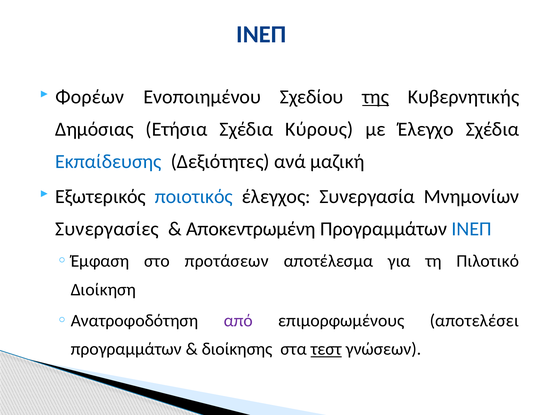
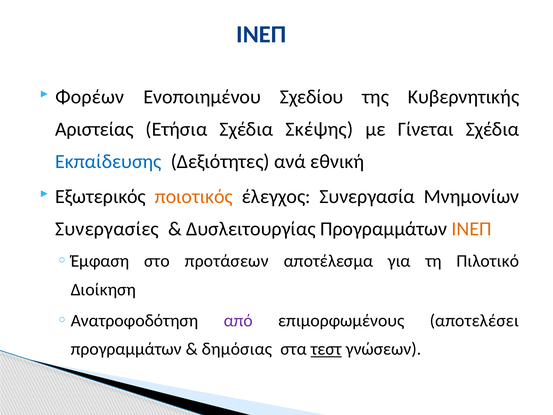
της underline: present -> none
Δημόσιας: Δημόσιας -> Αριστείας
Κύρους: Κύρους -> Σκέψης
Έλεγχο: Έλεγχο -> Γίνεται
μαζική: μαζική -> εθνική
ποιοτικός colour: blue -> orange
Αποκεντρωμένη: Αποκεντρωμένη -> Δυσλειτουργίας
ΙΝΕΠ at (472, 229) colour: blue -> orange
διοίκησης: διοίκησης -> δημόσιας
